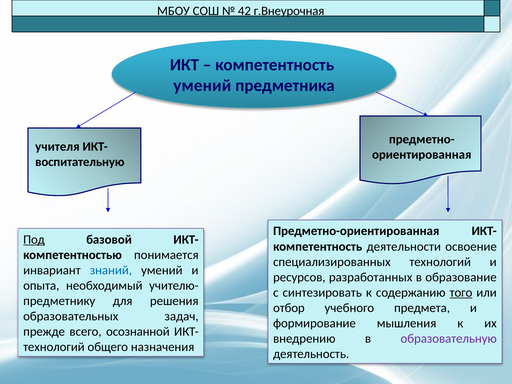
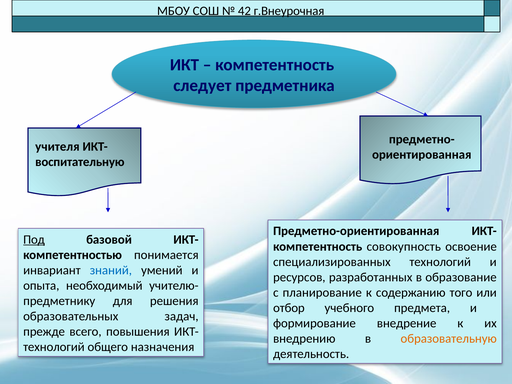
умений at (202, 85): умений -> следует
деятельности: деятельности -> совокупность
синтезировать: синтезировать -> планирование
того underline: present -> none
мышления: мышления -> внедрение
осознанной: осознанной -> повышения
образовательную colour: purple -> orange
